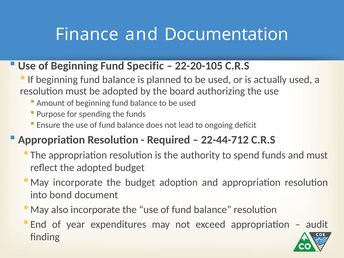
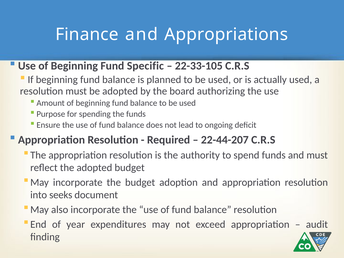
Documentation: Documentation -> Appropriations
22-20-105: 22-20-105 -> 22-33-105
22-44-712: 22-44-712 -> 22-44-207
bond: bond -> seeks
